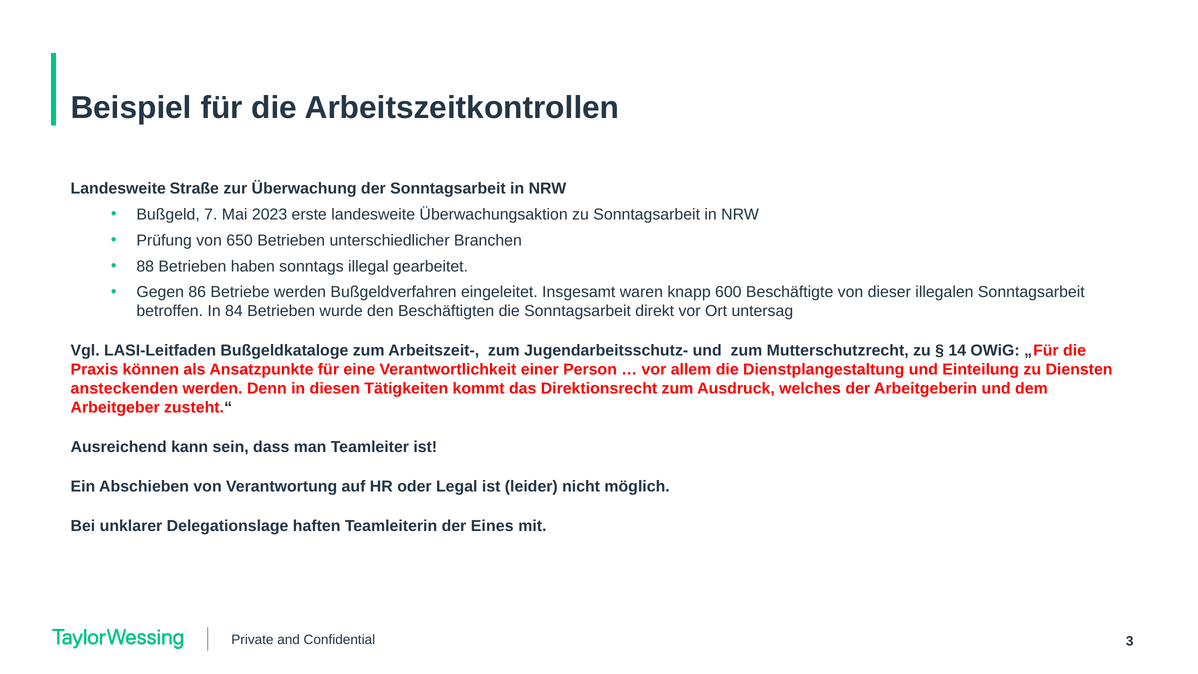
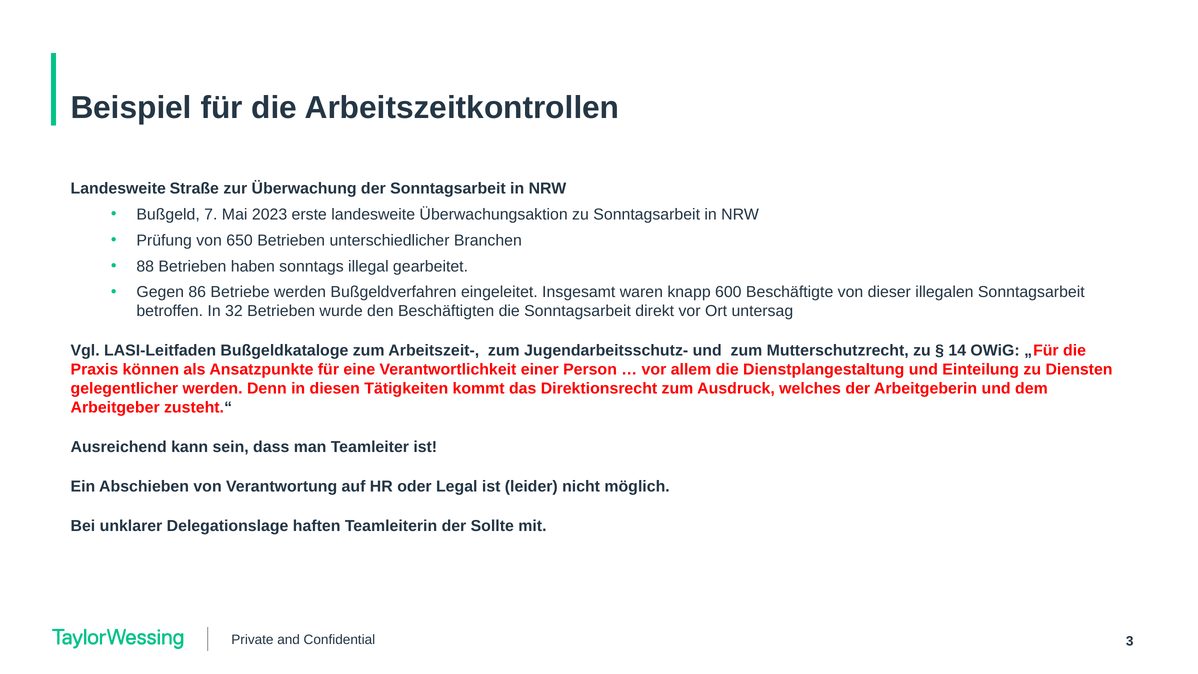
84: 84 -> 32
ansteckenden: ansteckenden -> gelegentlicher
Eines: Eines -> Sollte
